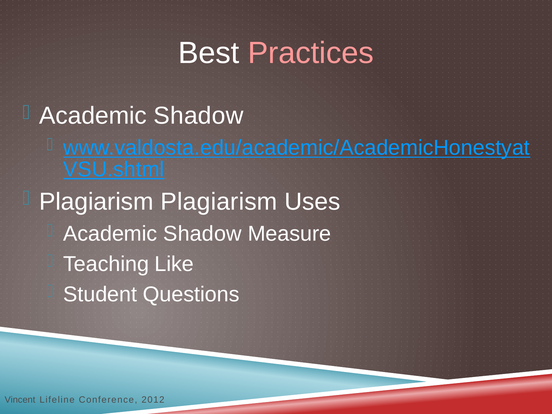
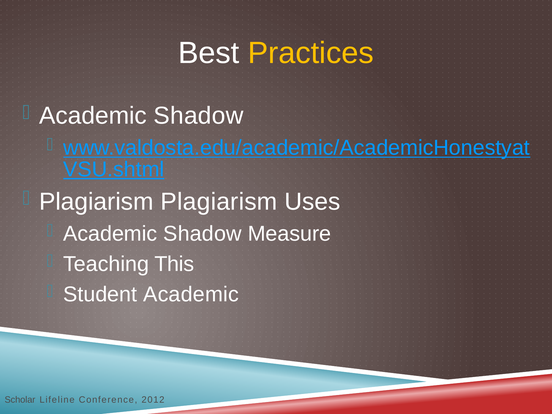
Practices colour: pink -> yellow
Like: Like -> This
Student Questions: Questions -> Academic
Vincent: Vincent -> Scholar
